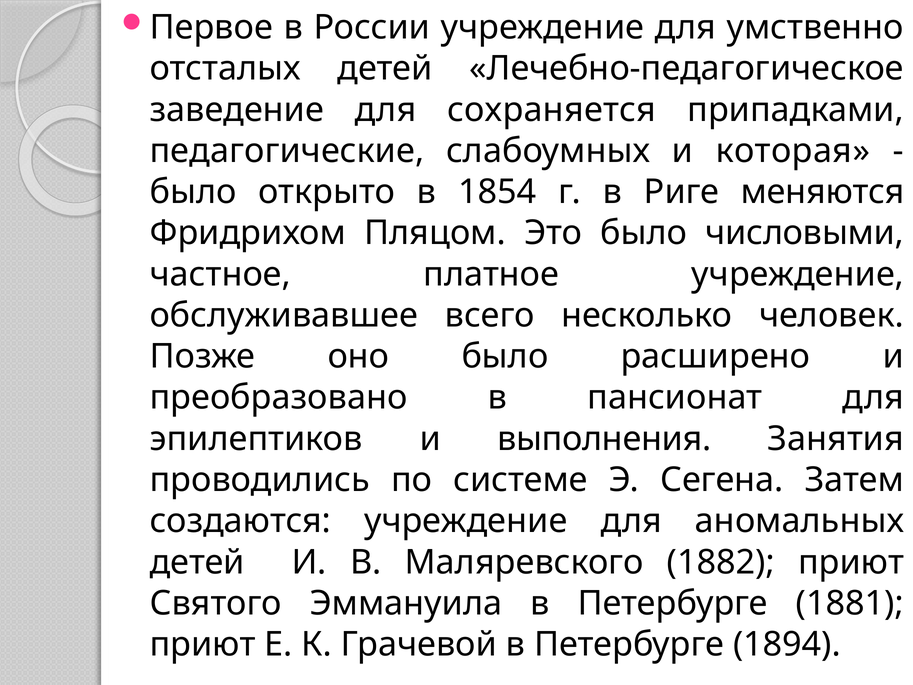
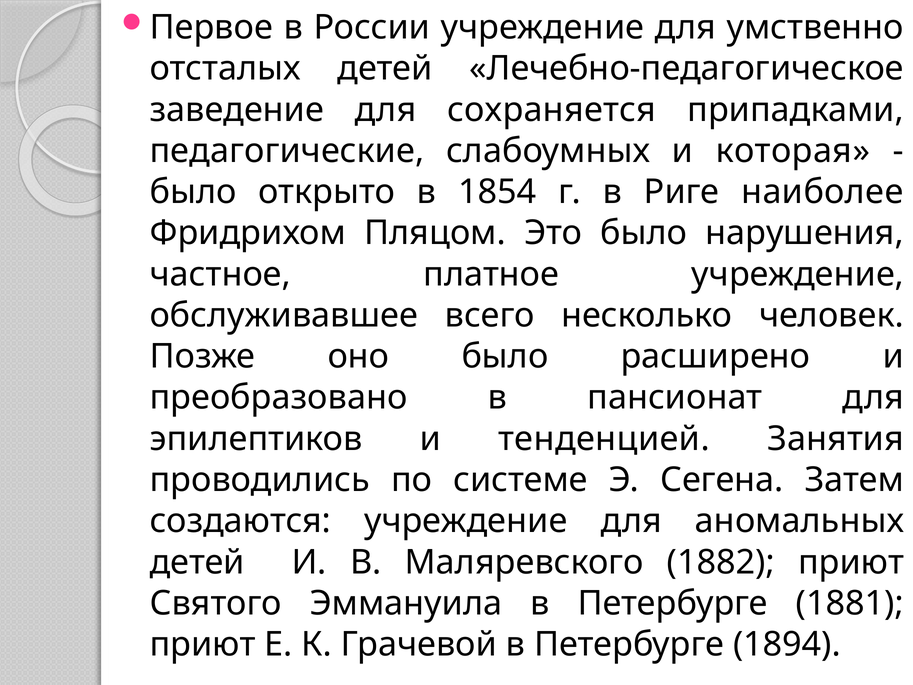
меняются: меняются -> наиболее
числовыми: числовыми -> нарушения
выполнения: выполнения -> тенденцией
